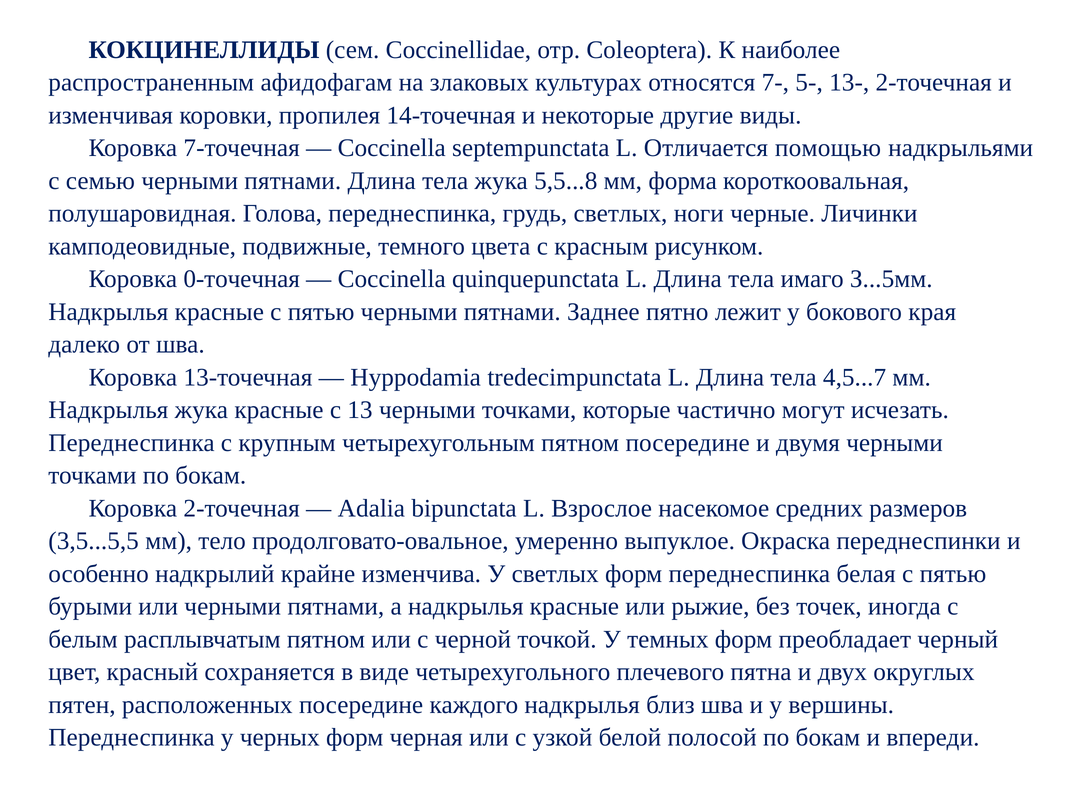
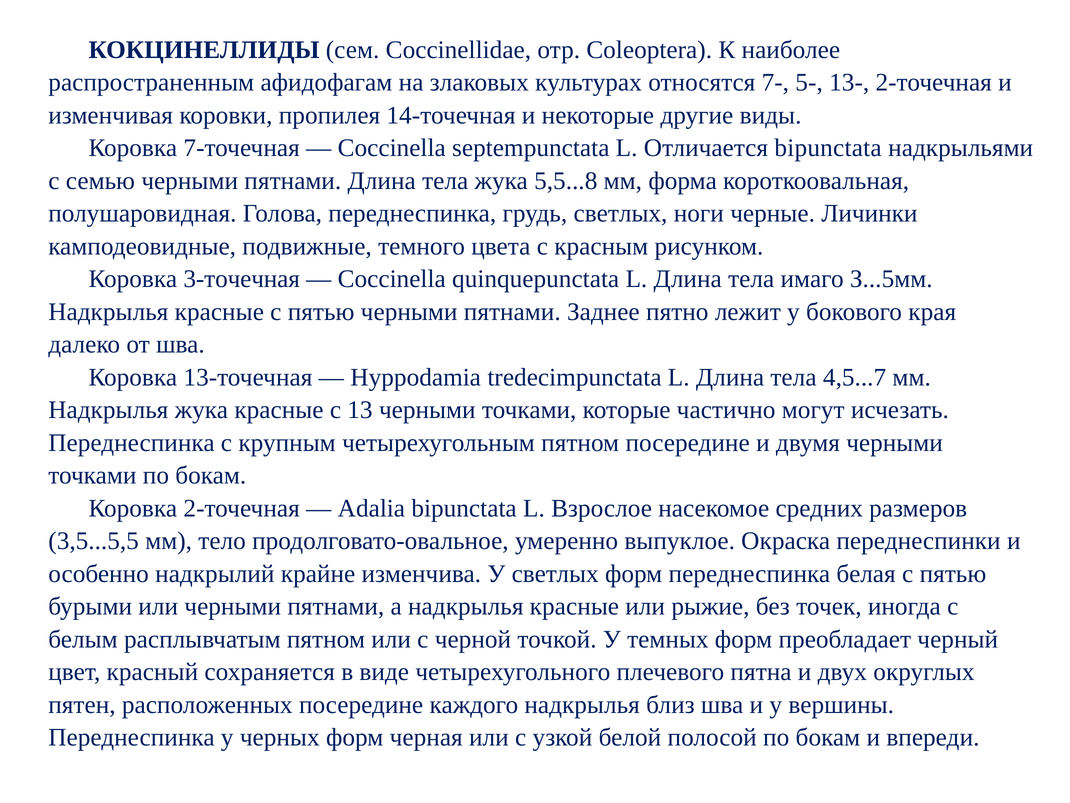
Отличается помощью: помощью -> bipunctata
0-точечная: 0-точечная -> 3-точечная
